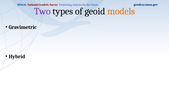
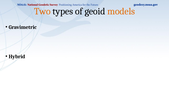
Two colour: purple -> orange
